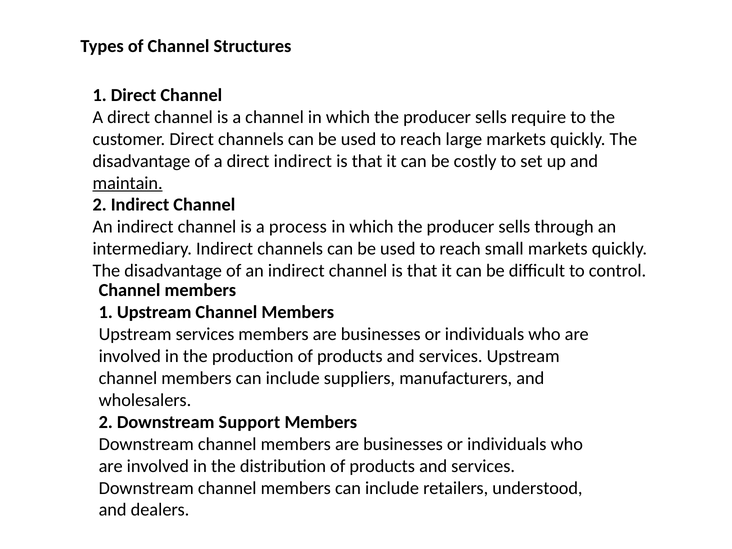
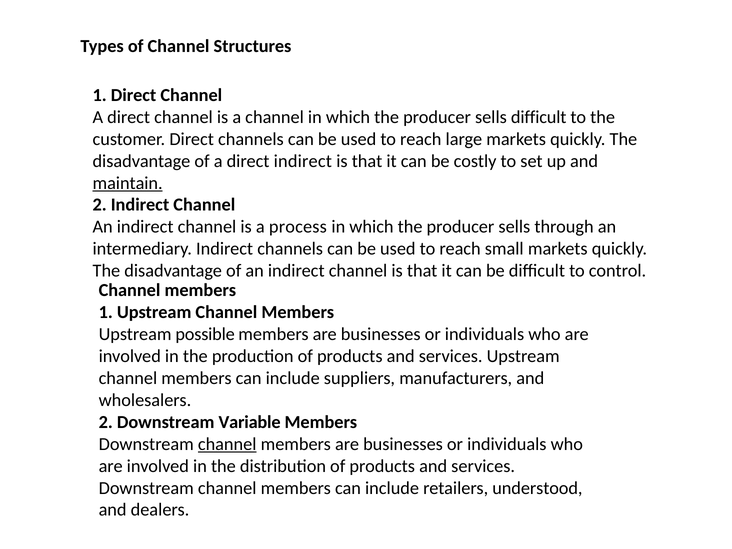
sells require: require -> difficult
Upstream services: services -> possible
Support: Support -> Variable
channel at (227, 444) underline: none -> present
